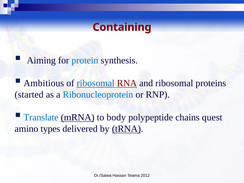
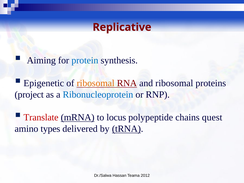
Containing: Containing -> Replicative
Ambitious: Ambitious -> Epigenetic
ribosomal at (96, 83) colour: blue -> orange
started: started -> project
Translate colour: blue -> red
body: body -> locus
